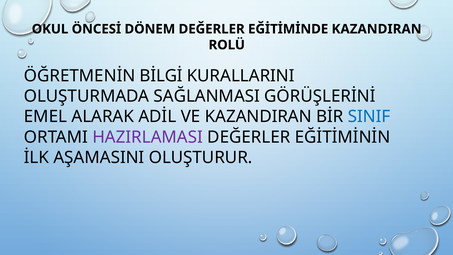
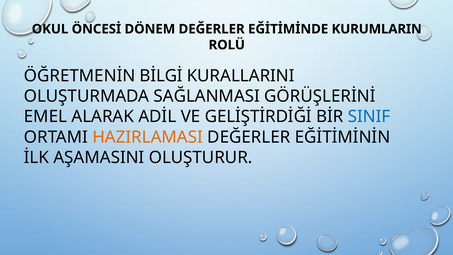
EĞİTİMİNDE KAZANDIRAN: KAZANDIRAN -> KURUMLARIN
VE KAZANDIRAN: KAZANDIRAN -> GELİŞTİRDİĞİ
HAZIRLAMASI colour: purple -> orange
